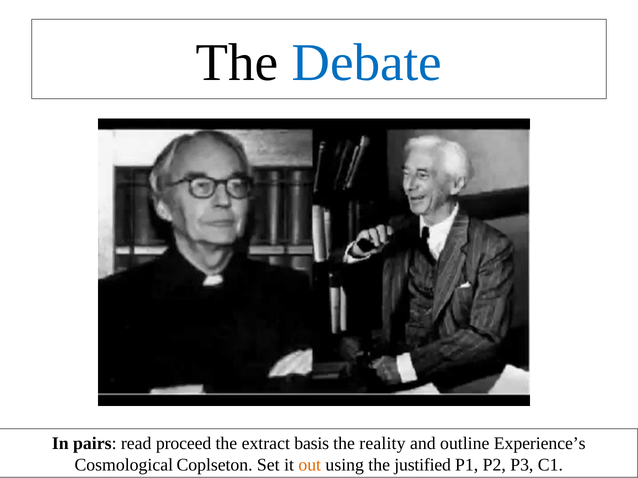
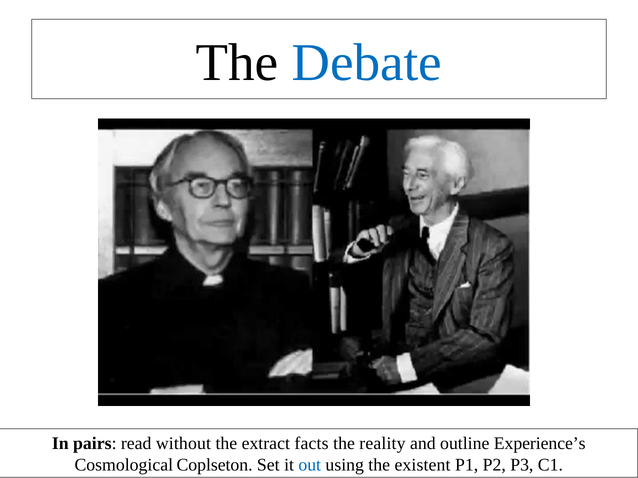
proceed: proceed -> without
basis: basis -> facts
out colour: orange -> blue
justified: justified -> existent
